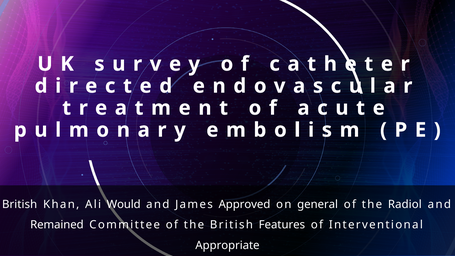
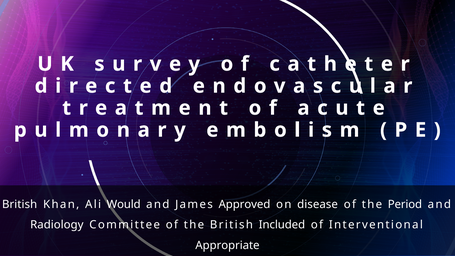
general: general -> disease
Radiol: Radiol -> Period
Remained: Remained -> Radiology
Features: Features -> Included
